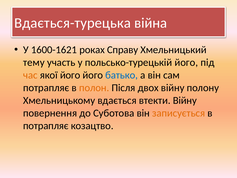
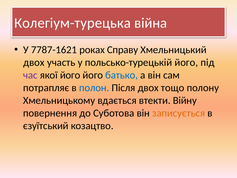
Вдається-турецька: Вдається-турецька -> Колегіум-турецька
1600-1621: 1600-1621 -> 7787-1621
тему at (34, 62): тему -> двох
час colour: orange -> purple
полон colour: orange -> blue
двох війну: війну -> тощо
потрапляє at (46, 126): потрапляє -> єзуїтський
